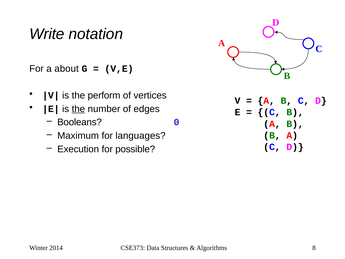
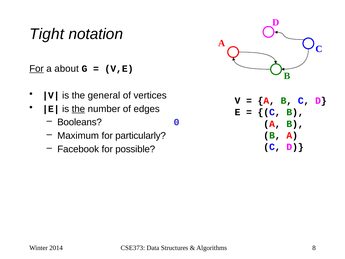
Write: Write -> Tight
For at (36, 69) underline: none -> present
perform: perform -> general
languages: languages -> particularly
Execution: Execution -> Facebook
